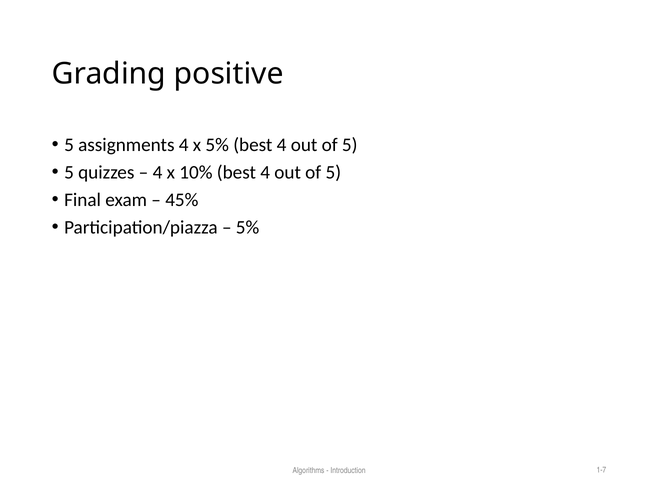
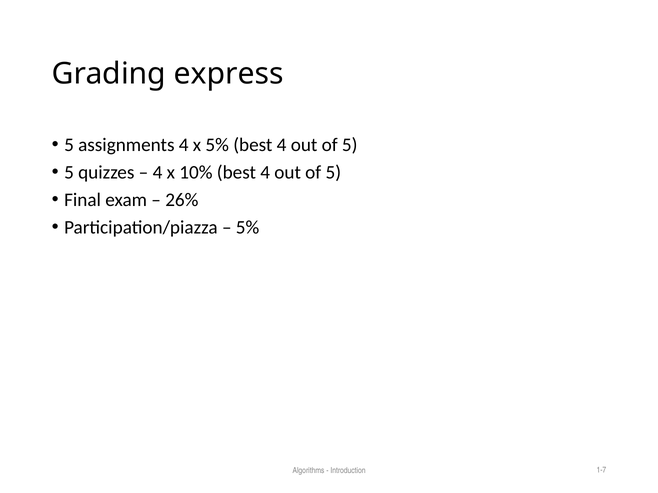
positive: positive -> express
45%: 45% -> 26%
